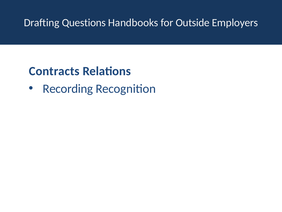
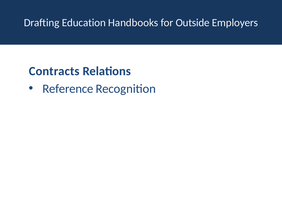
Questions: Questions -> Education
Recording: Recording -> Reference
